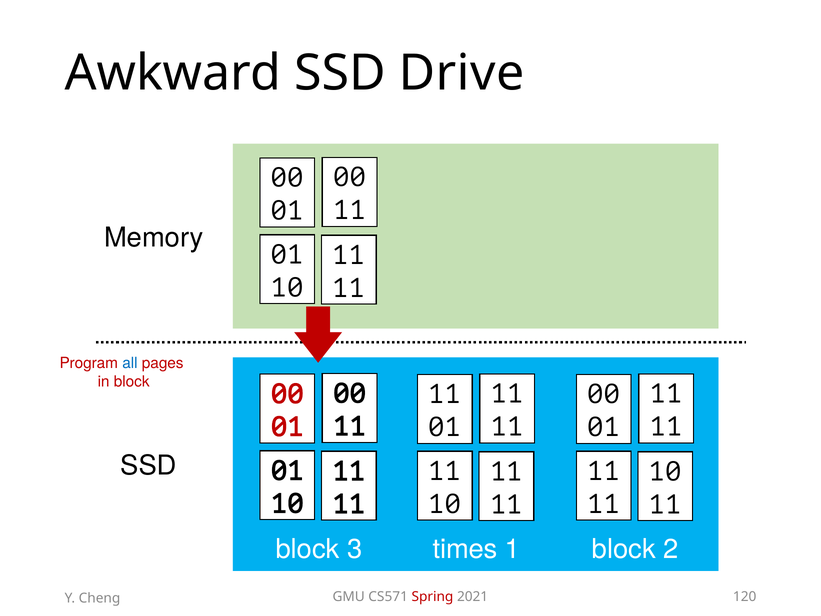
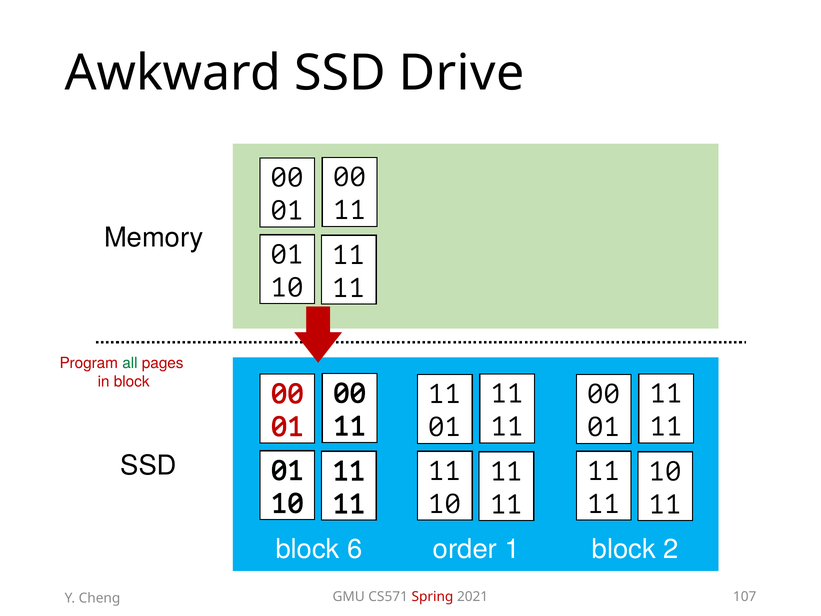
all colour: blue -> green
3: 3 -> 6
times: times -> order
120: 120 -> 107
